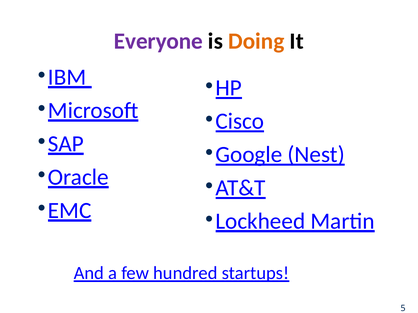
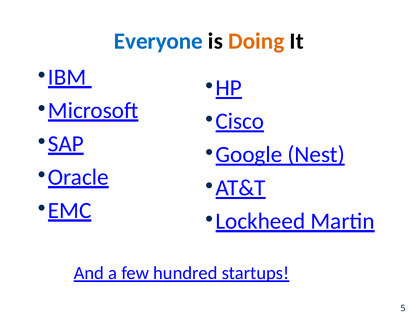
Everyone colour: purple -> blue
